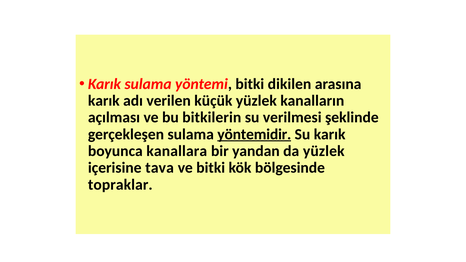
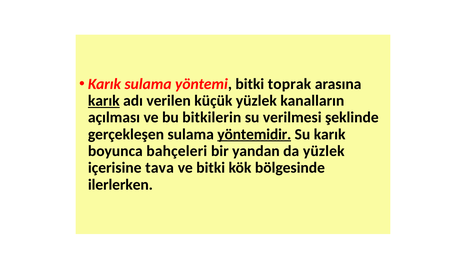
dikilen: dikilen -> toprak
karık at (104, 101) underline: none -> present
kanallara: kanallara -> bahçeleri
topraklar: topraklar -> ilerlerken
